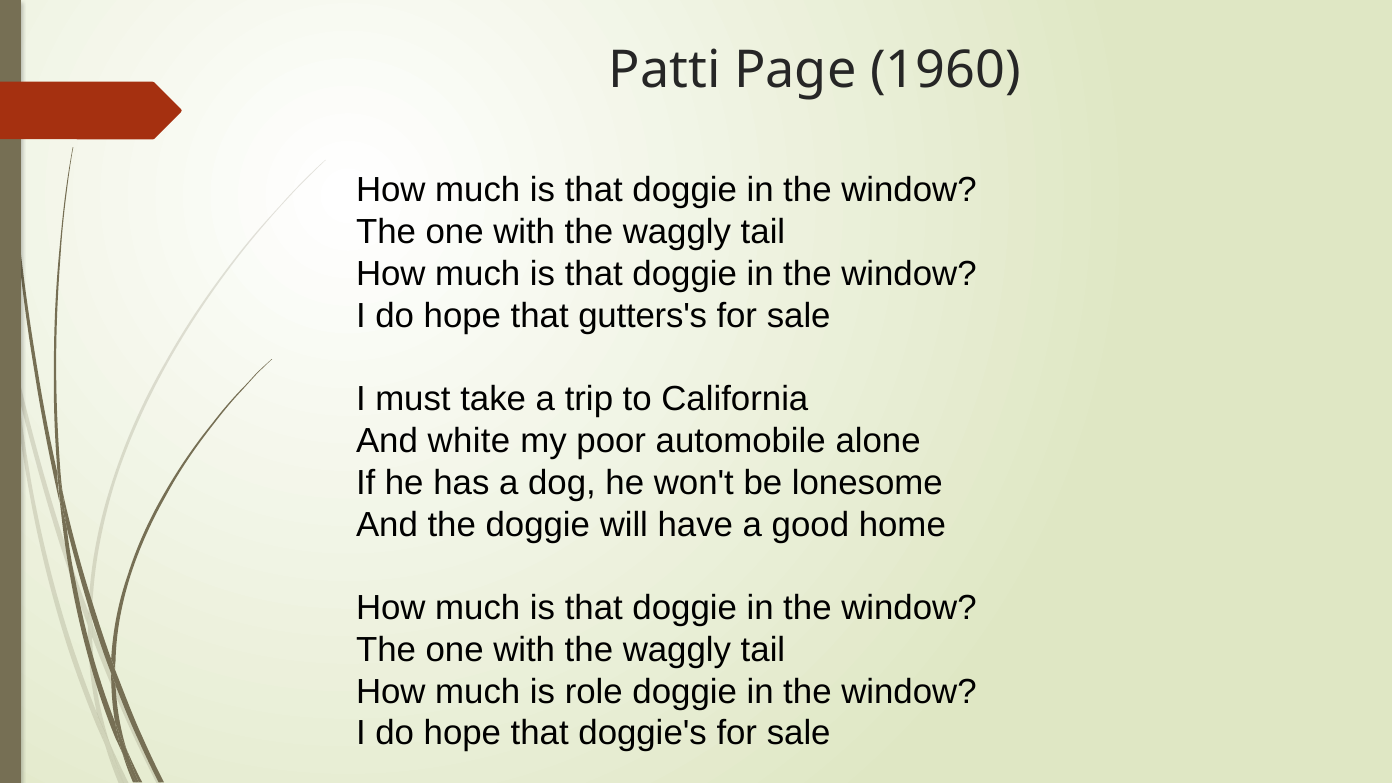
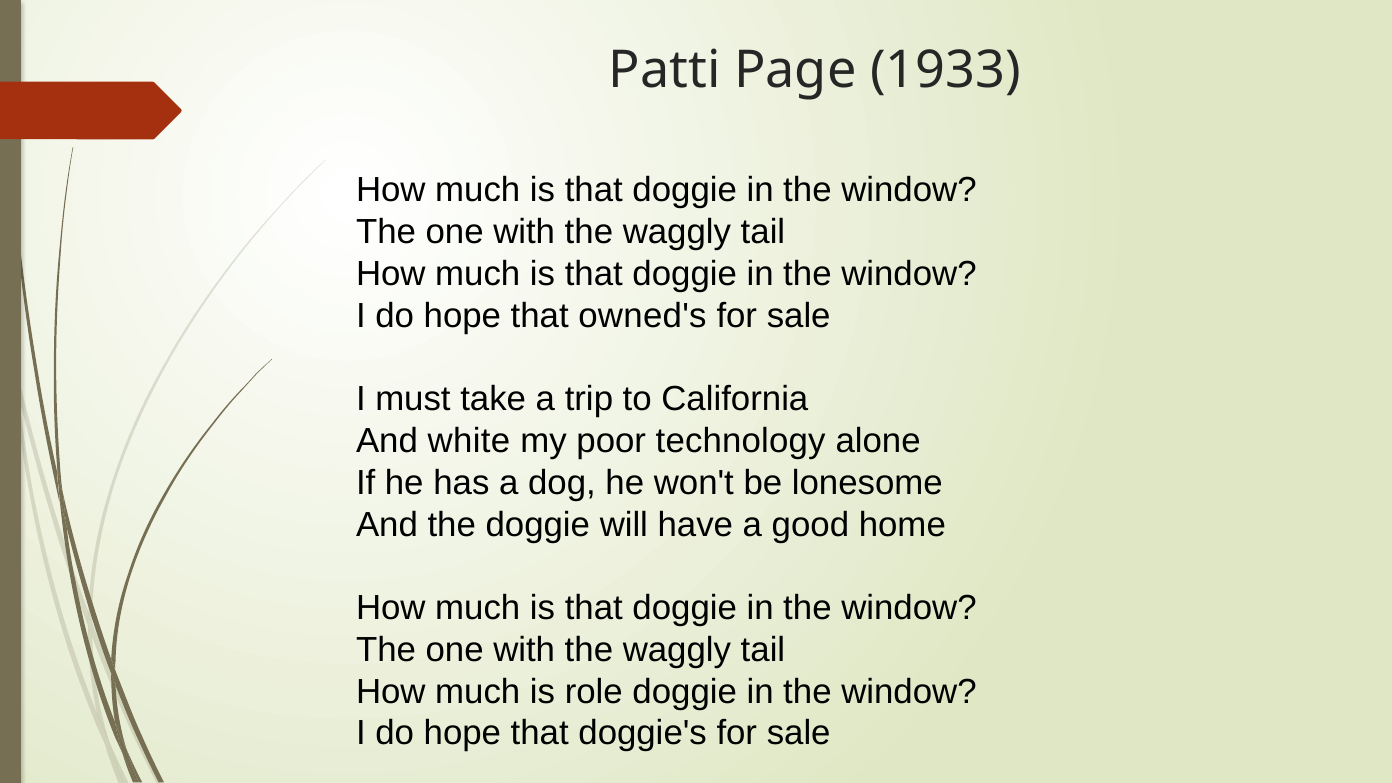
1960: 1960 -> 1933
gutters's: gutters's -> owned's
automobile: automobile -> technology
